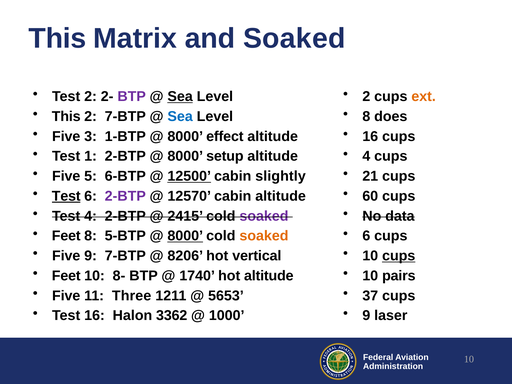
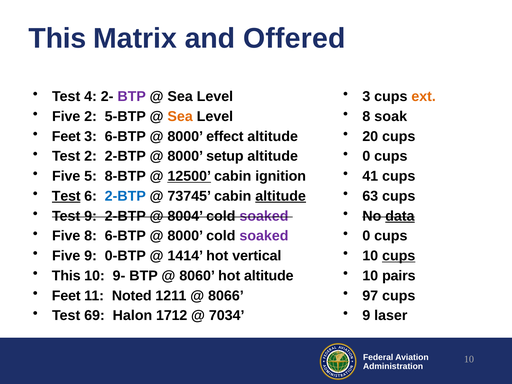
and Soaked: Soaked -> Offered
Test 2: 2 -> 4
Sea at (180, 97) underline: present -> none
2 at (366, 97): 2 -> 3
This at (66, 116): This -> Five
2 7-BTP: 7-BTP -> 5-BTP
Sea at (180, 116) colour: blue -> orange
does: does -> soak
Five at (66, 136): Five -> Feet
3 1-BTP: 1-BTP -> 6-BTP
16 at (370, 136): 16 -> 20
Test 1: 1 -> 2
4 at (366, 156): 4 -> 0
6-BTP: 6-BTP -> 8-BTP
slightly: slightly -> ignition
21: 21 -> 41
2-BTP at (125, 196) colour: purple -> blue
12570: 12570 -> 73745
altitude at (281, 196) underline: none -> present
60: 60 -> 63
Test 4: 4 -> 9
2415: 2415 -> 8004
data underline: none -> present
Feet at (66, 236): Feet -> Five
8 5-BTP: 5-BTP -> 6-BTP
8000 at (185, 236) underline: present -> none
soaked at (264, 236) colour: orange -> purple
6 at (366, 236): 6 -> 0
9 7-BTP: 7-BTP -> 0-BTP
8206: 8206 -> 1414
Feet at (66, 276): Feet -> This
8-: 8- -> 9-
1740: 1740 -> 8060
Five at (66, 296): Five -> Feet
Three: Three -> Noted
5653: 5653 -> 8066
37: 37 -> 97
Test 16: 16 -> 69
3362: 3362 -> 1712
1000: 1000 -> 7034
